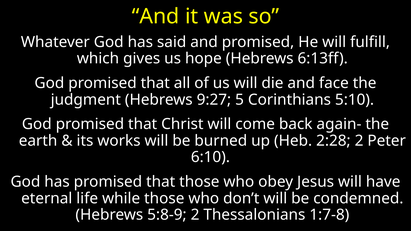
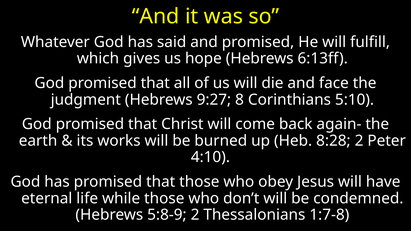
5: 5 -> 8
2:28: 2:28 -> 8:28
6:10: 6:10 -> 4:10
